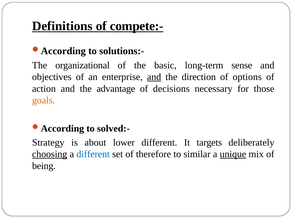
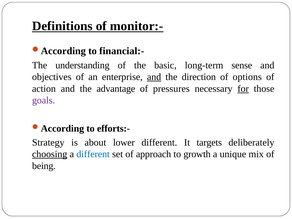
compete:-: compete:- -> monitor:-
solutions:-: solutions:- -> financial:-
organizational: organizational -> understanding
decisions: decisions -> pressures
for underline: none -> present
goals colour: orange -> purple
solved:-: solved:- -> efforts:-
therefore: therefore -> approach
similar: similar -> growth
unique underline: present -> none
